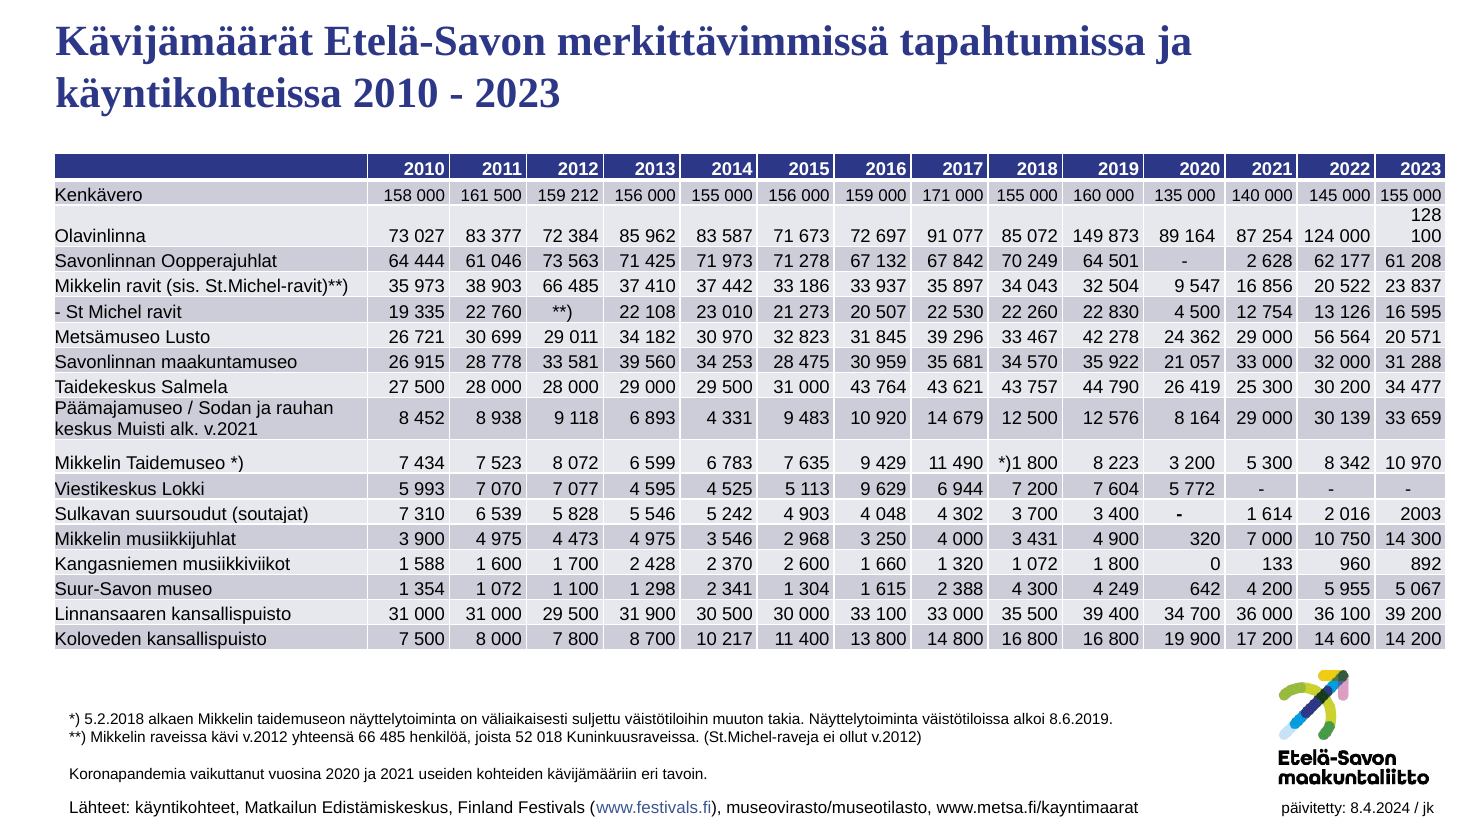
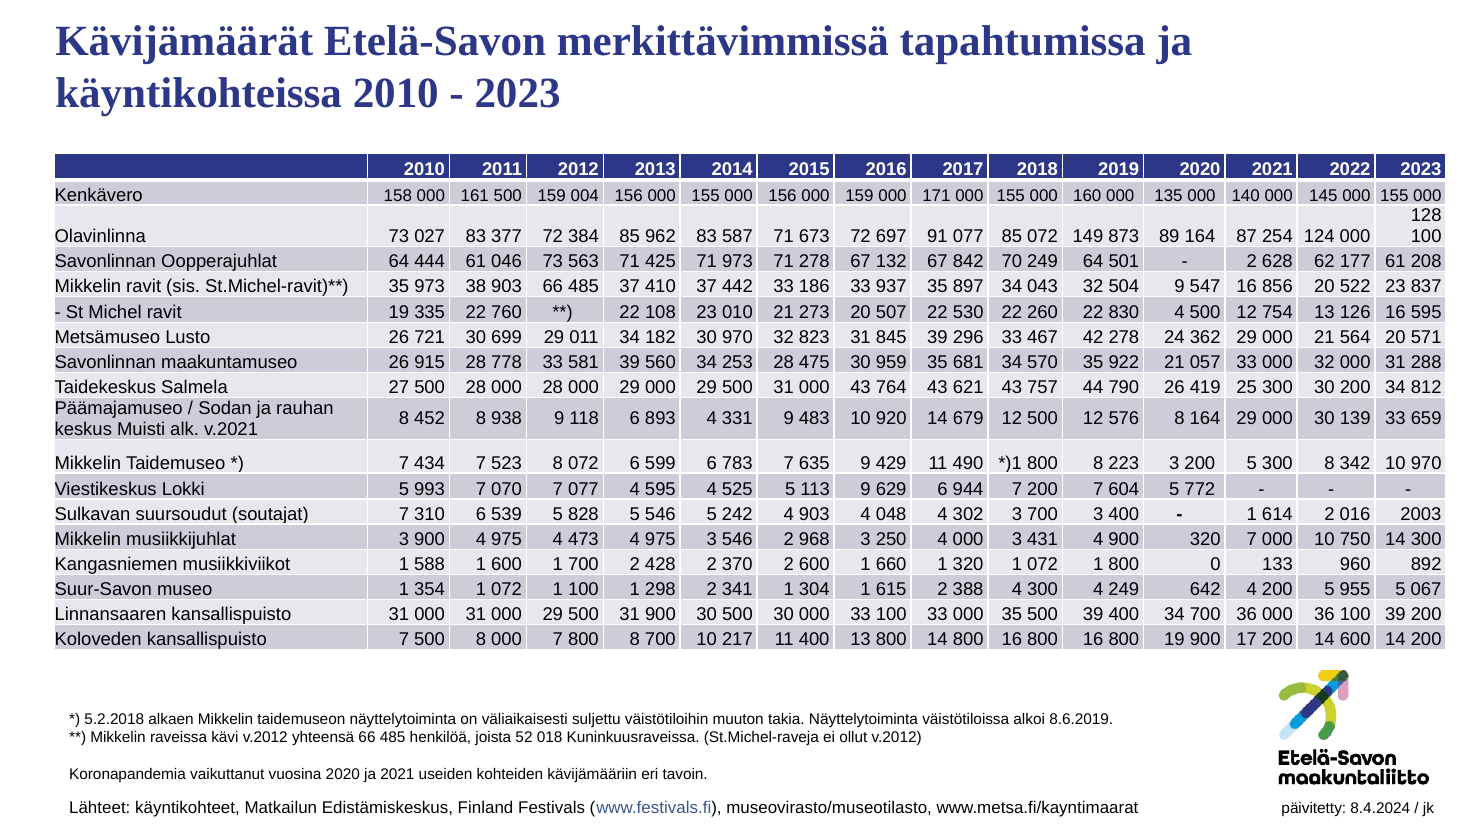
212: 212 -> 004
000 56: 56 -> 21
477: 477 -> 812
